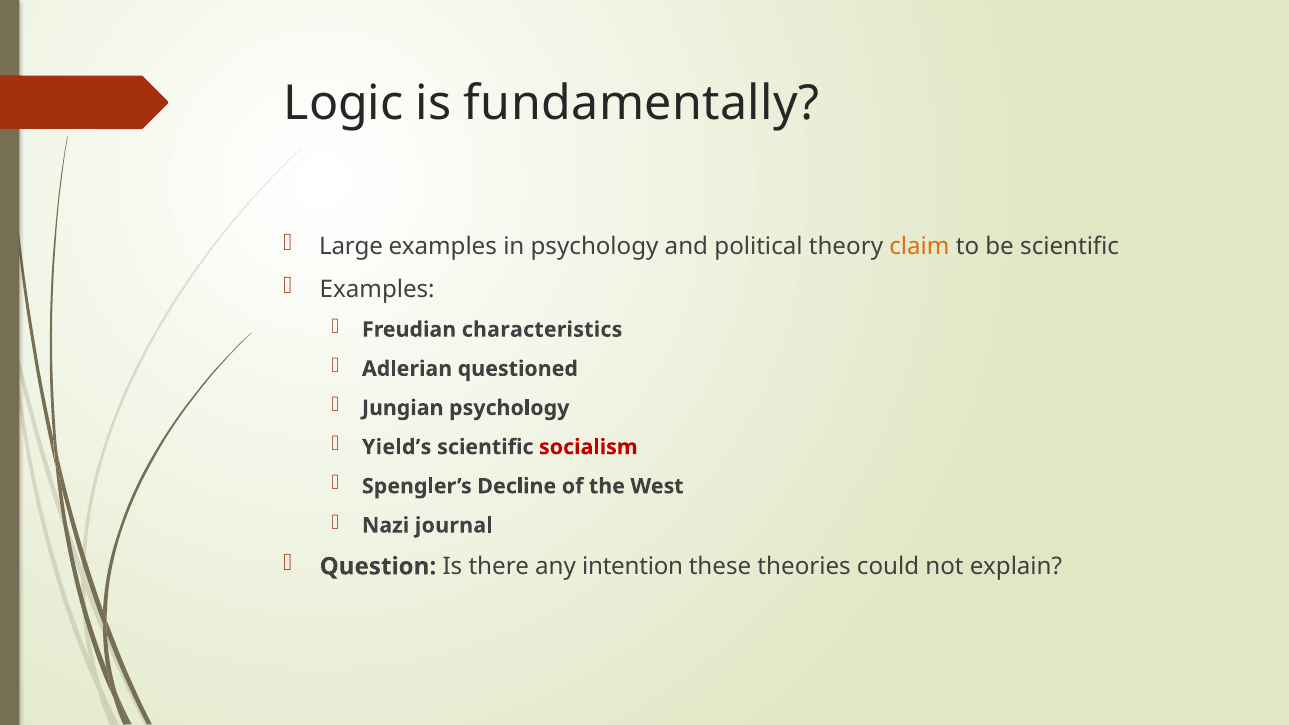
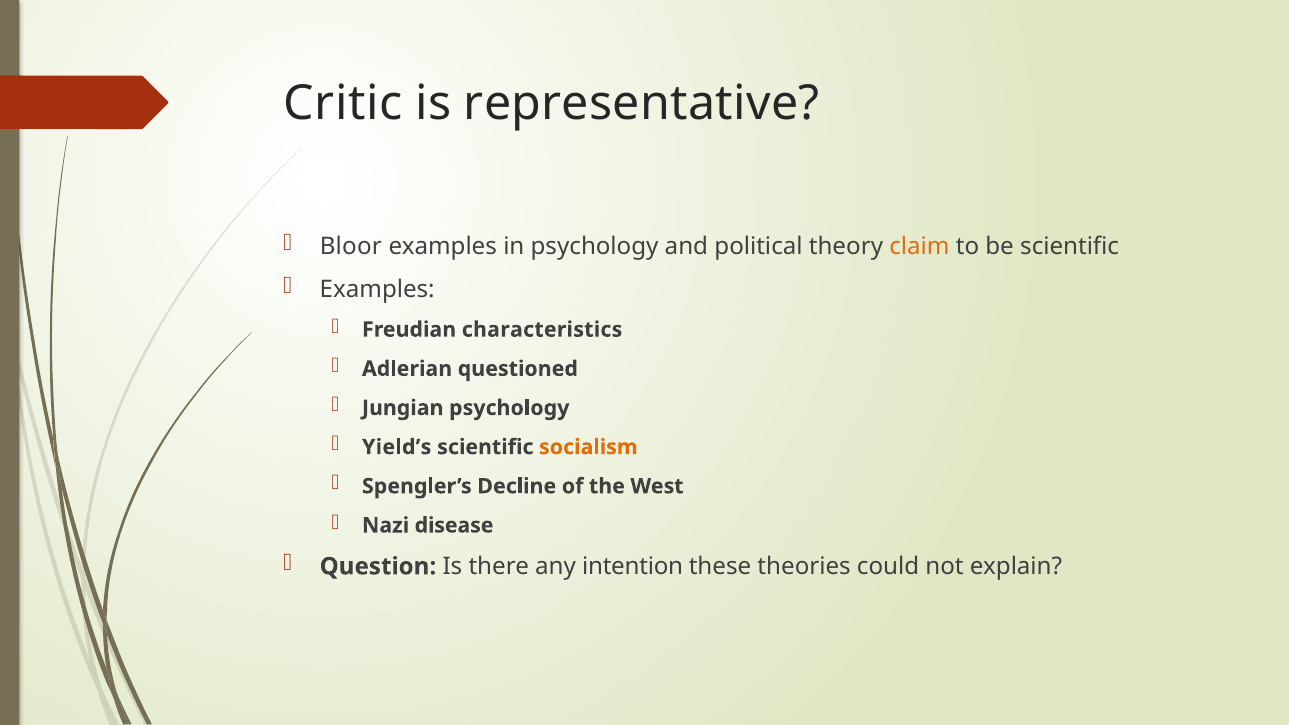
Logic: Logic -> Critic
fundamentally: fundamentally -> representative
Large: Large -> Bloor
socialism colour: red -> orange
journal: journal -> disease
